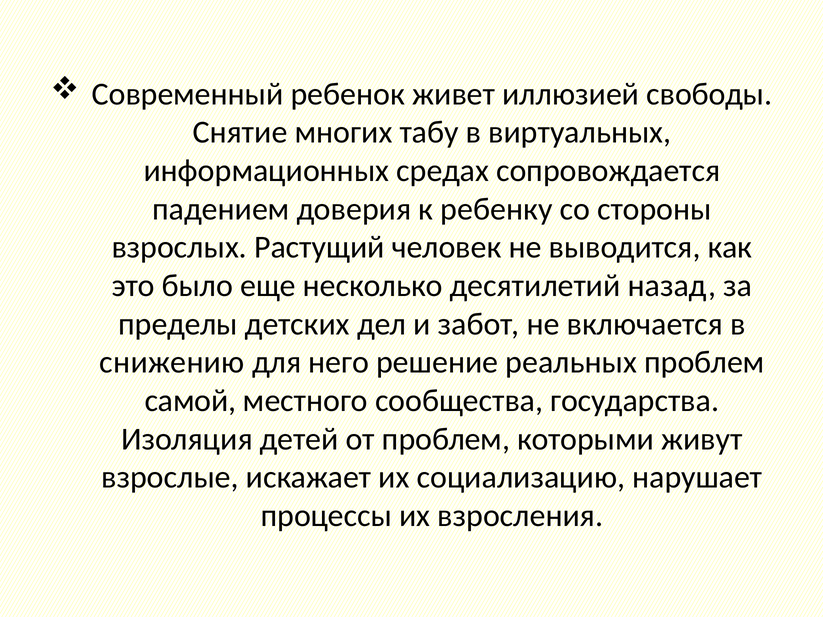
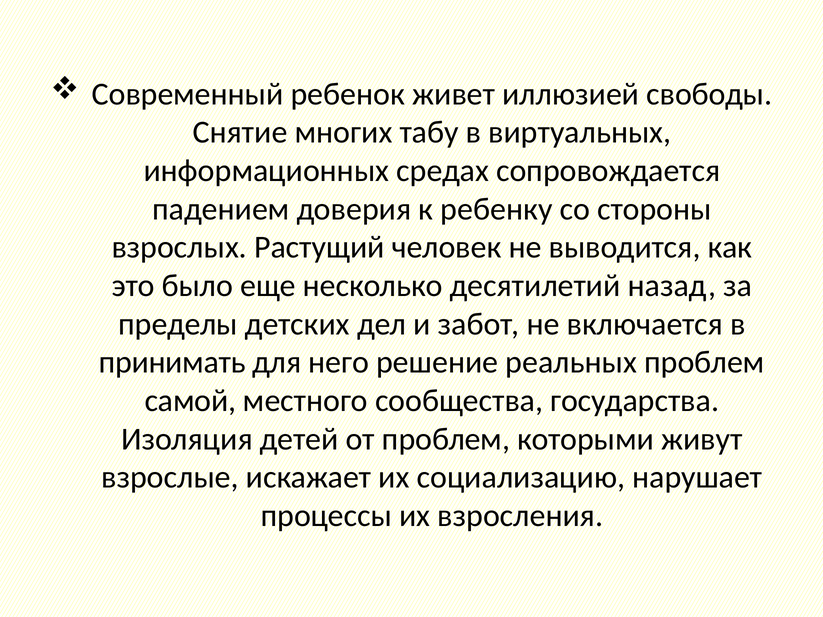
снижению: снижению -> принимать
